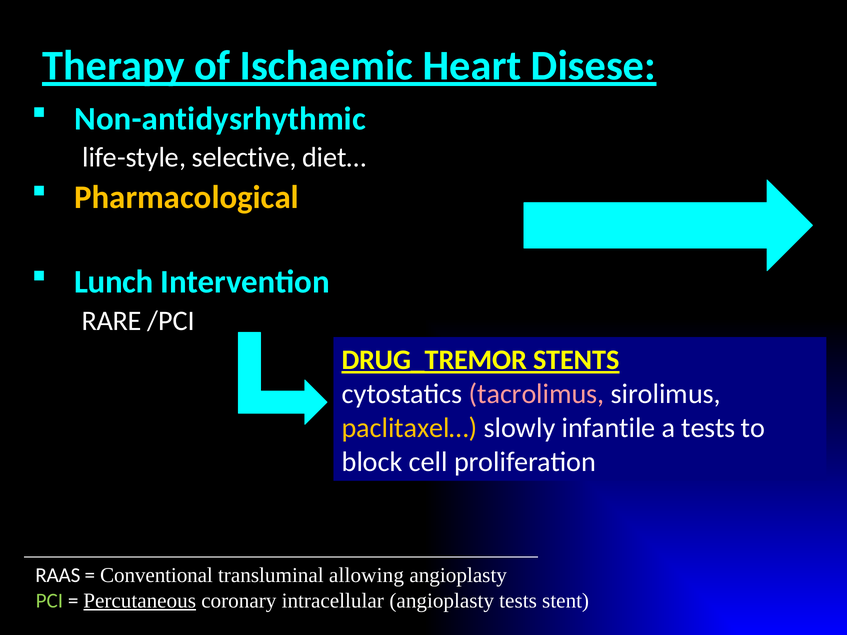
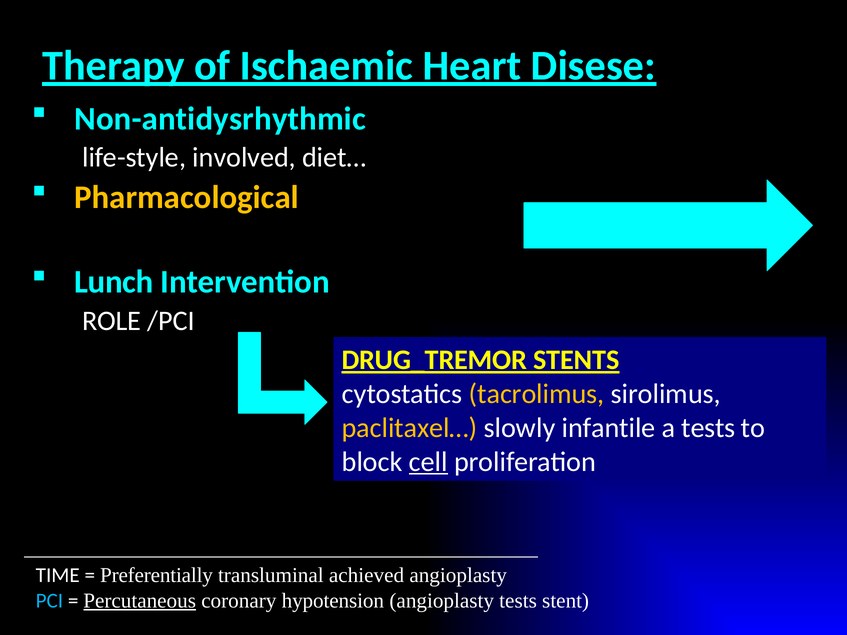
selective: selective -> involved
RARE: RARE -> ROLE
tacrolimus colour: pink -> yellow
cell underline: none -> present
RAAS: RAAS -> TIME
Conventional: Conventional -> Preferentially
allowing: allowing -> achieved
PCI colour: light green -> light blue
intracellular: intracellular -> hypotension
